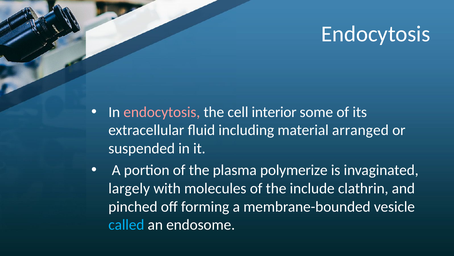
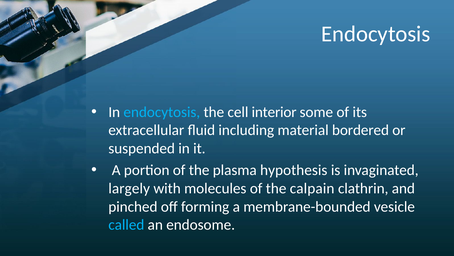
endocytosis at (162, 112) colour: pink -> light blue
arranged: arranged -> bordered
polymerize: polymerize -> hypothesis
include: include -> calpain
